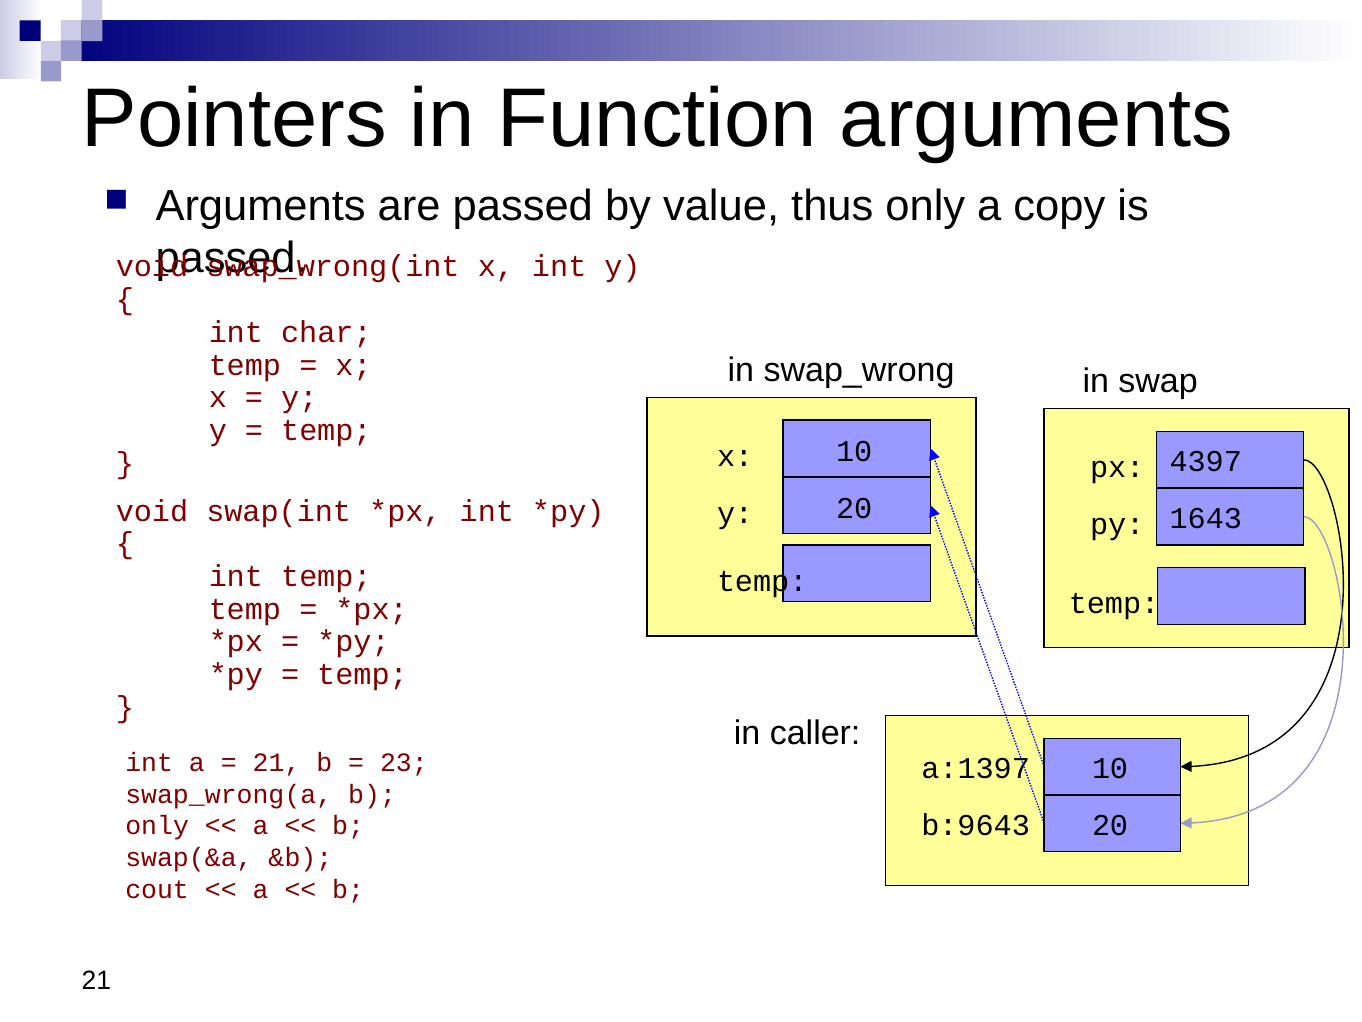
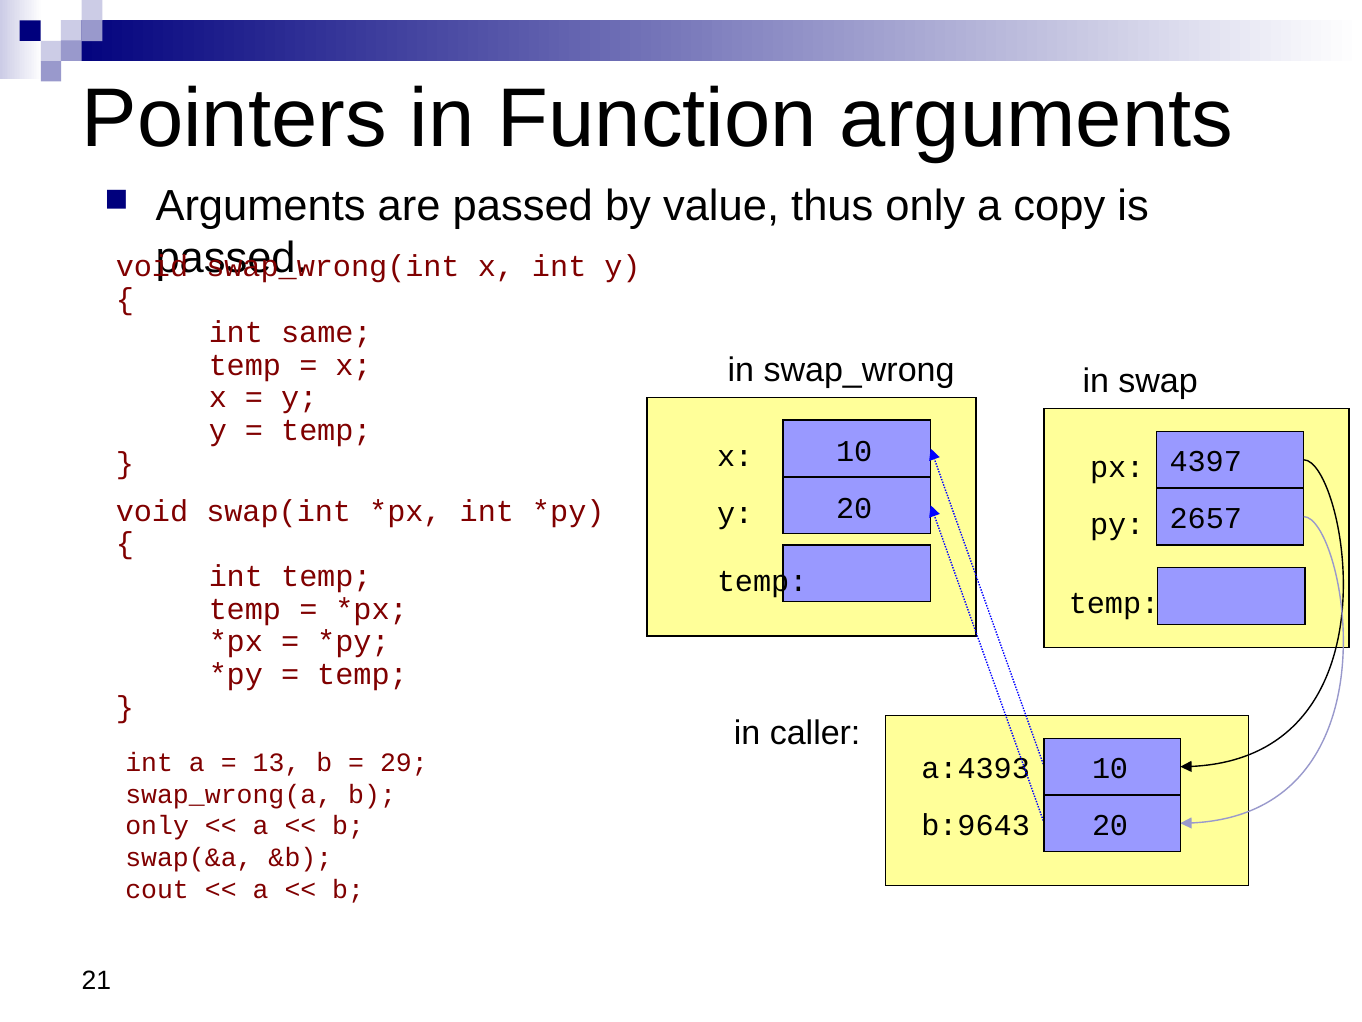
char: char -> same
1643: 1643 -> 2657
21 at (276, 762): 21 -> 13
23: 23 -> 29
a:1397: a:1397 -> a:4393
